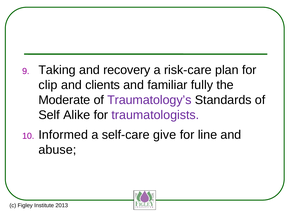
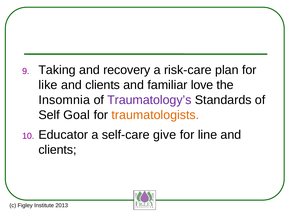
clip: clip -> like
fully: fully -> love
Moderate: Moderate -> Insomnia
Alike: Alike -> Goal
traumatologists colour: purple -> orange
Informed: Informed -> Educator
abuse at (57, 150): abuse -> clients
